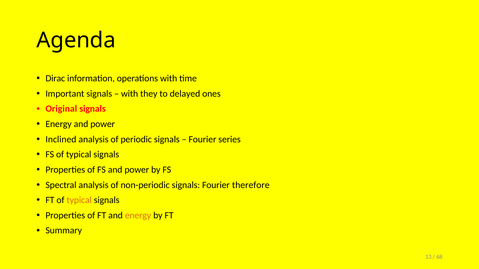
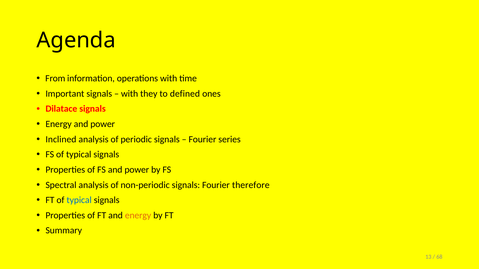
Dirac: Dirac -> From
delayed: delayed -> defined
Original: Original -> Dilatace
typical at (79, 200) colour: orange -> blue
